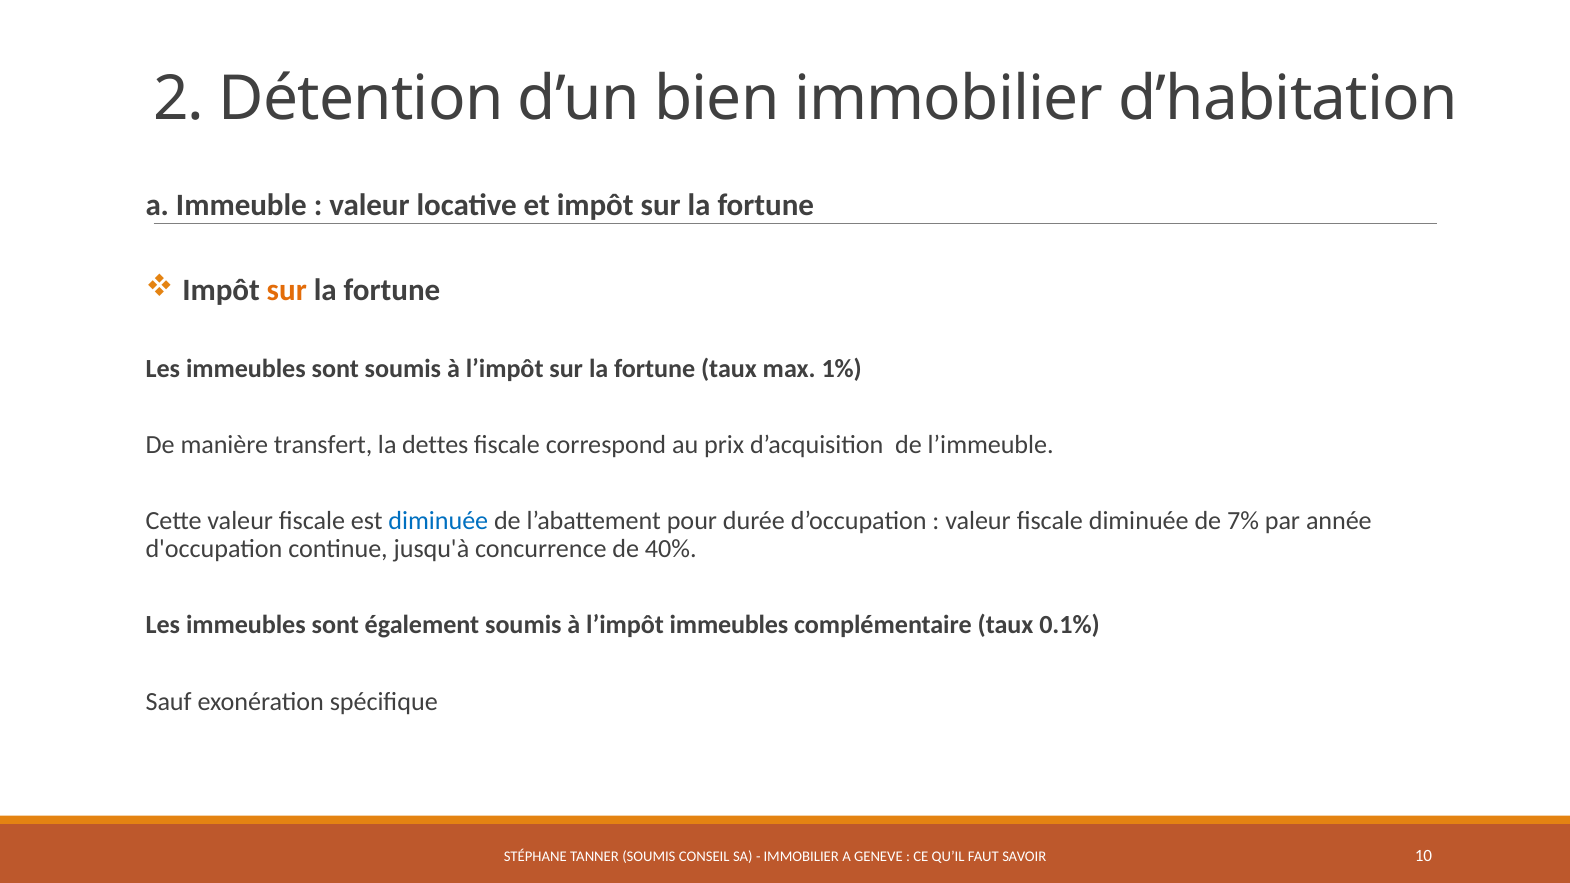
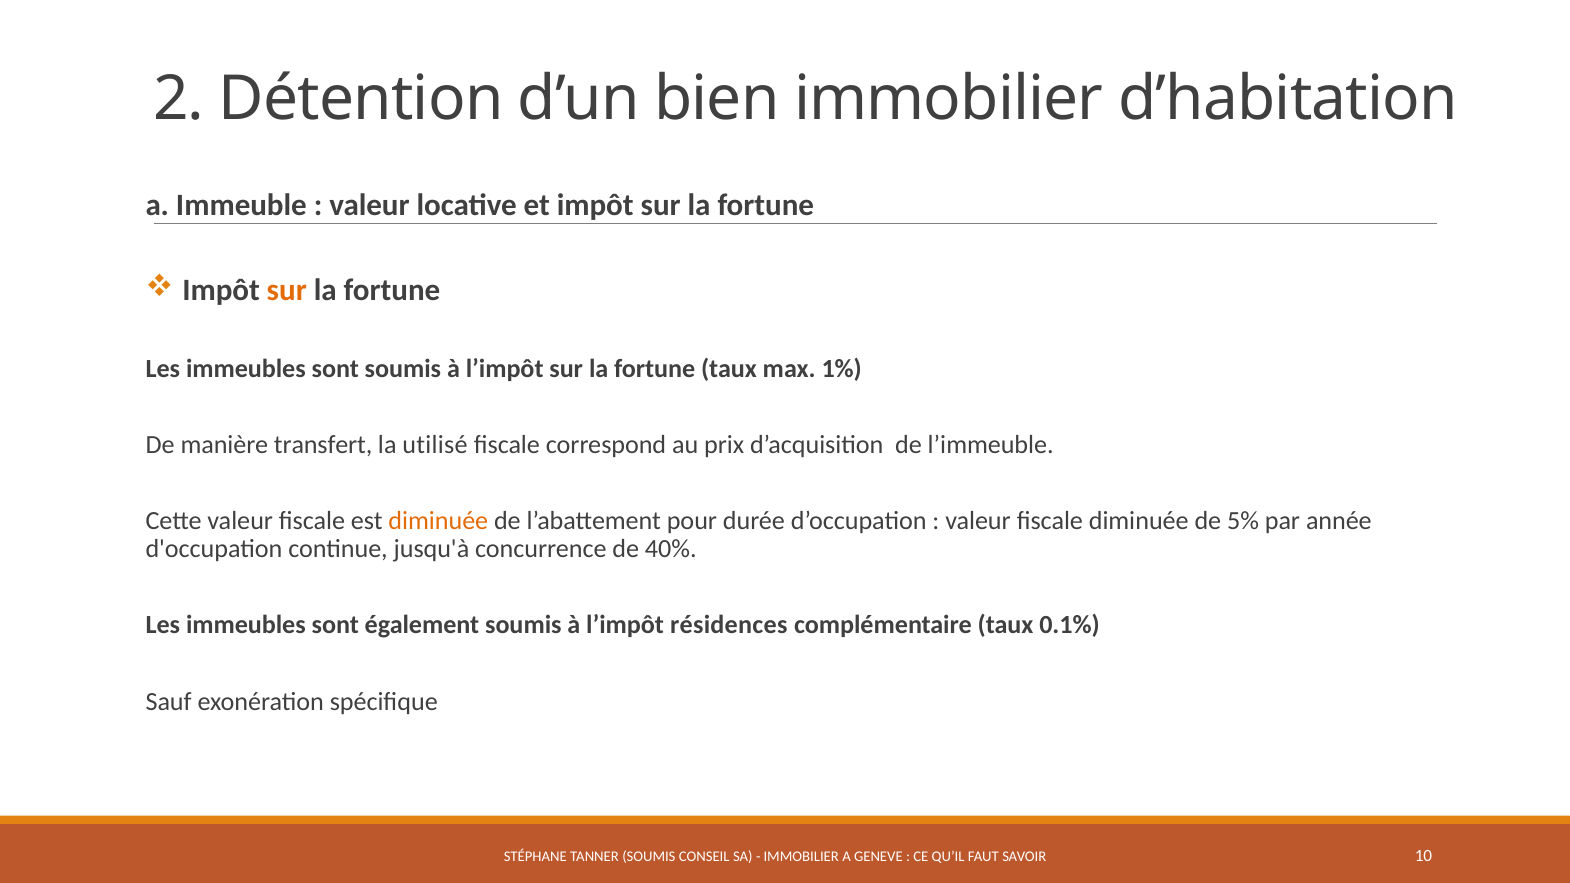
dettes: dettes -> utilisé
diminuée at (438, 521) colour: blue -> orange
7%: 7% -> 5%
l’impôt immeubles: immeubles -> résidences
